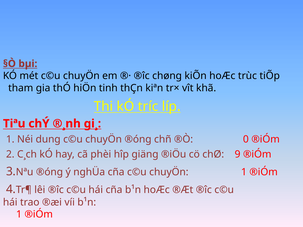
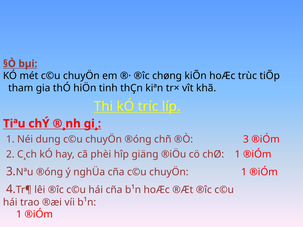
®Ò 0: 0 -> 3
chØ 9: 9 -> 1
